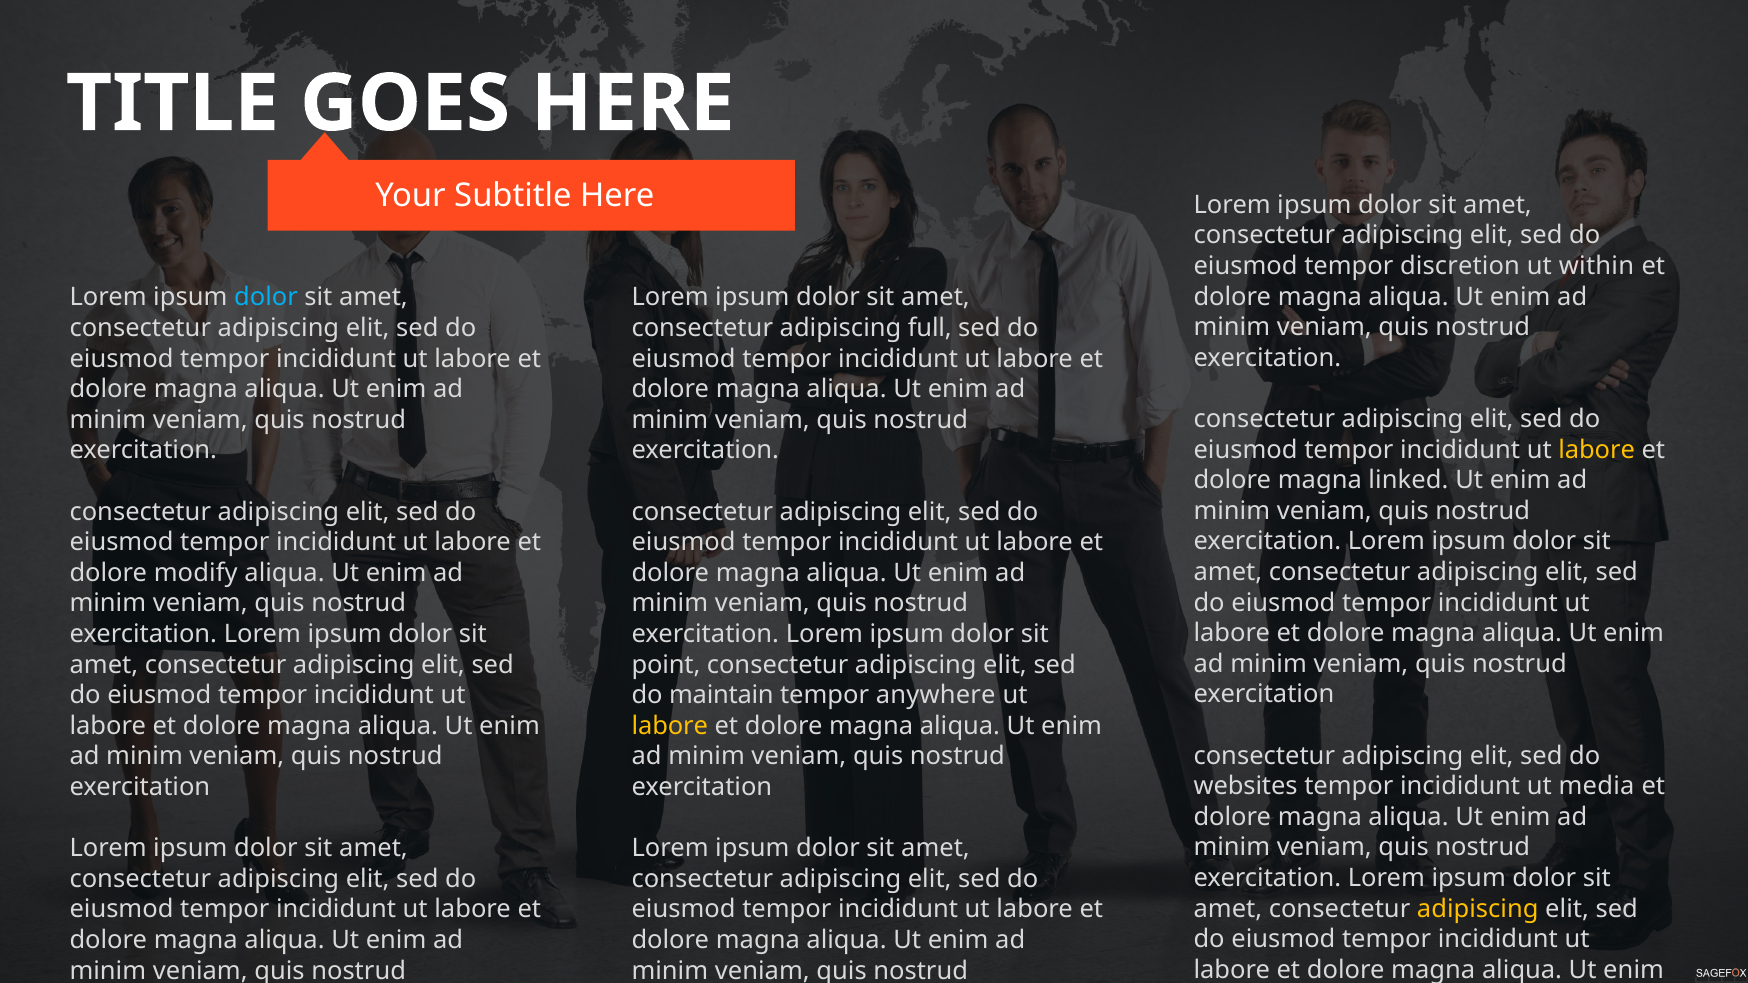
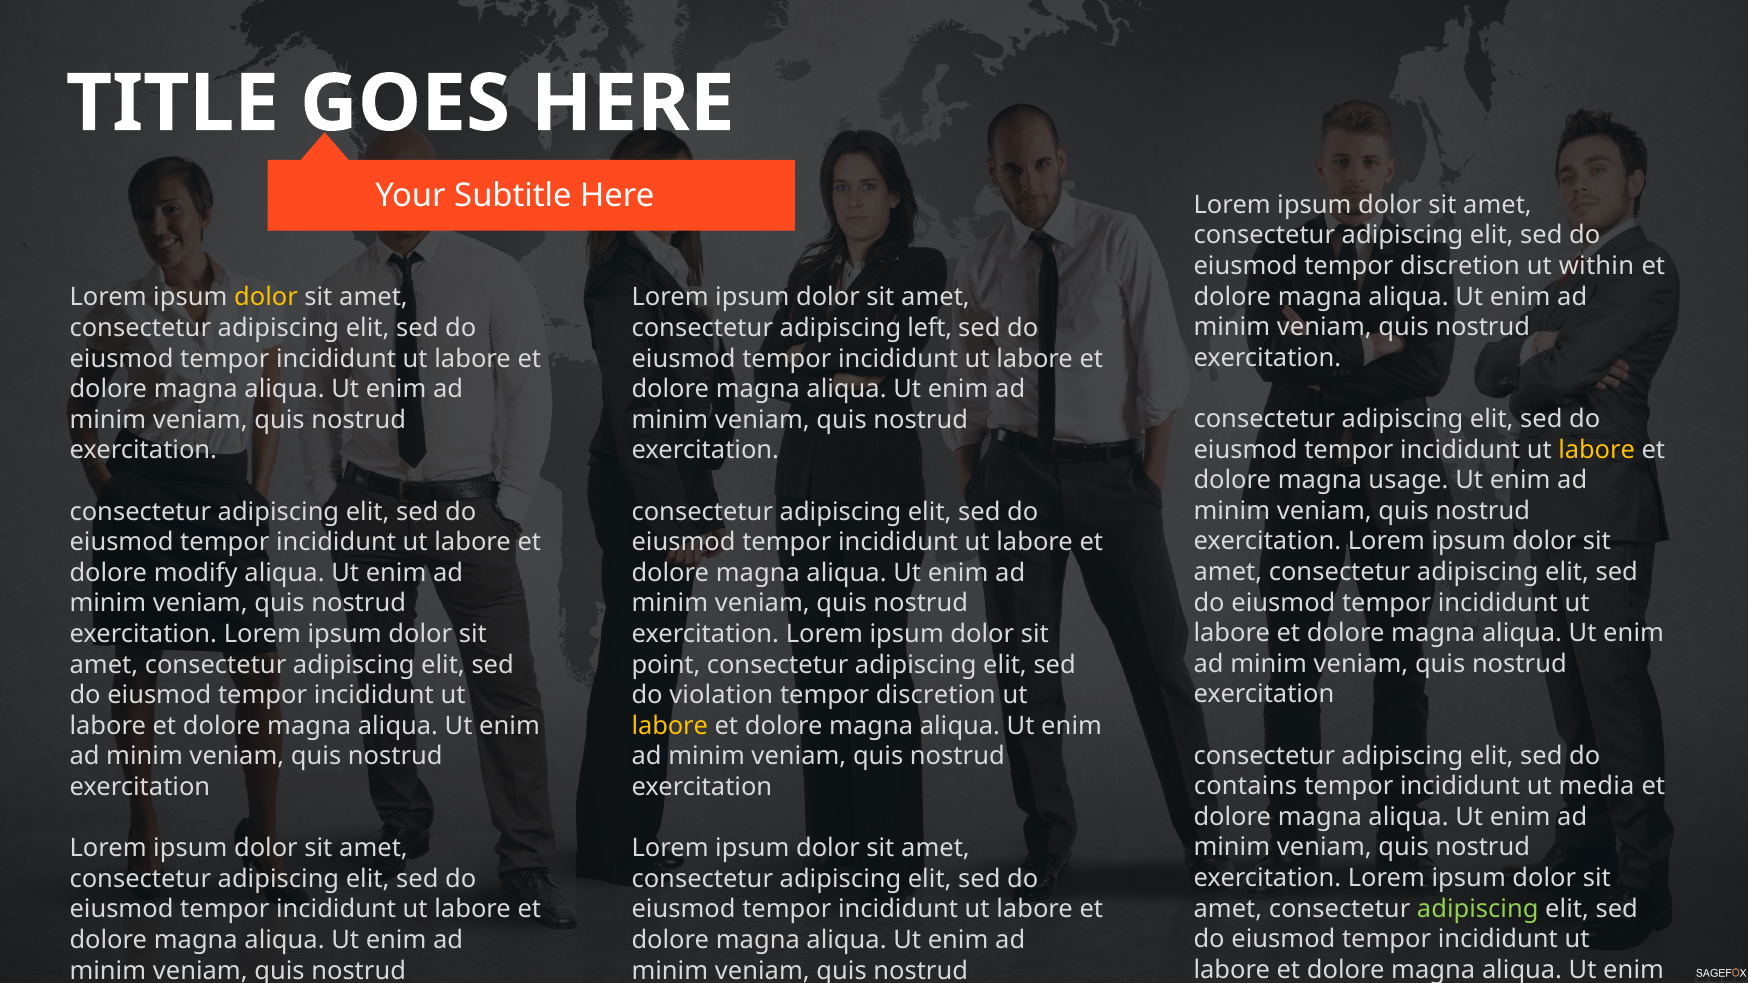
dolor at (266, 298) colour: light blue -> yellow
full: full -> left
linked: linked -> usage
maintain: maintain -> violation
anywhere at (936, 696): anywhere -> discretion
websites: websites -> contains
adipiscing at (1478, 909) colour: yellow -> light green
